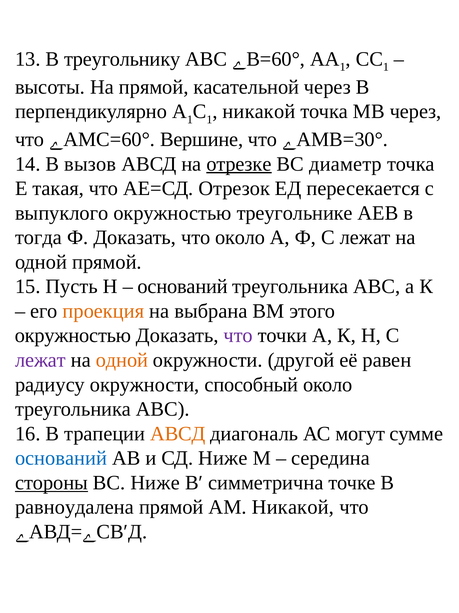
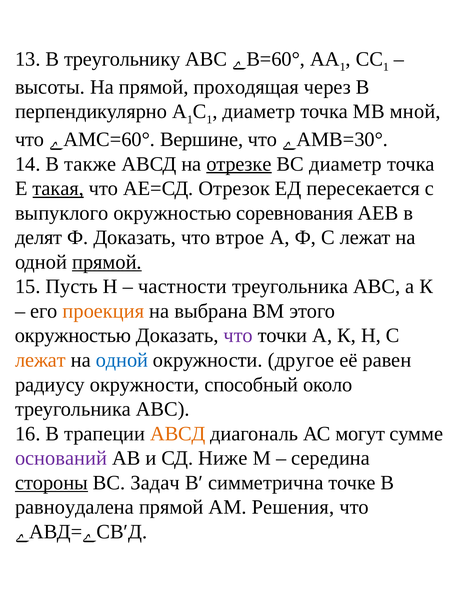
касательной: касательной -> проходящая
никакой at (259, 111): никакой -> диаметр
В через: через -> мной
вызов: вызов -> также
такая underline: none -> present
треугольнике: треугольнике -> соревнования
тогда: тогда -> делят
что около: около -> втрое
прямой at (107, 262) underline: none -> present
оснований at (183, 286): оснований -> частности
лежат at (40, 360) colour: purple -> orange
одной at (122, 360) colour: orange -> blue
другой: другой -> другое
оснований at (61, 457) colour: blue -> purple
ВС Ниже: Ниже -> Задач
АМ Никакой: Никакой -> Решения
